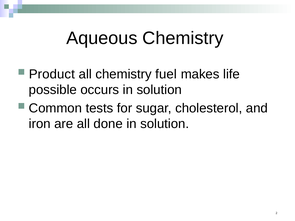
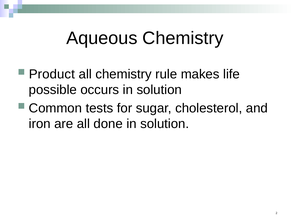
fuel: fuel -> rule
